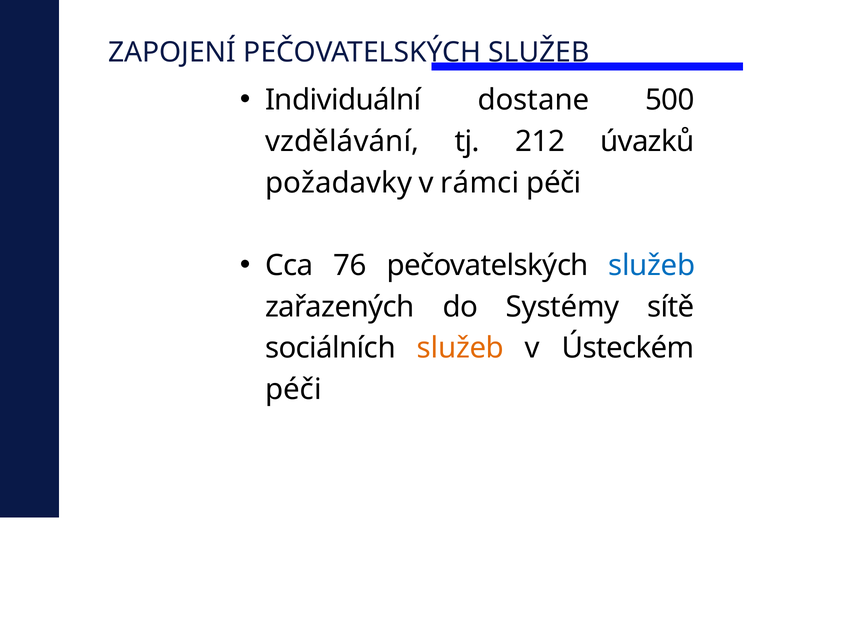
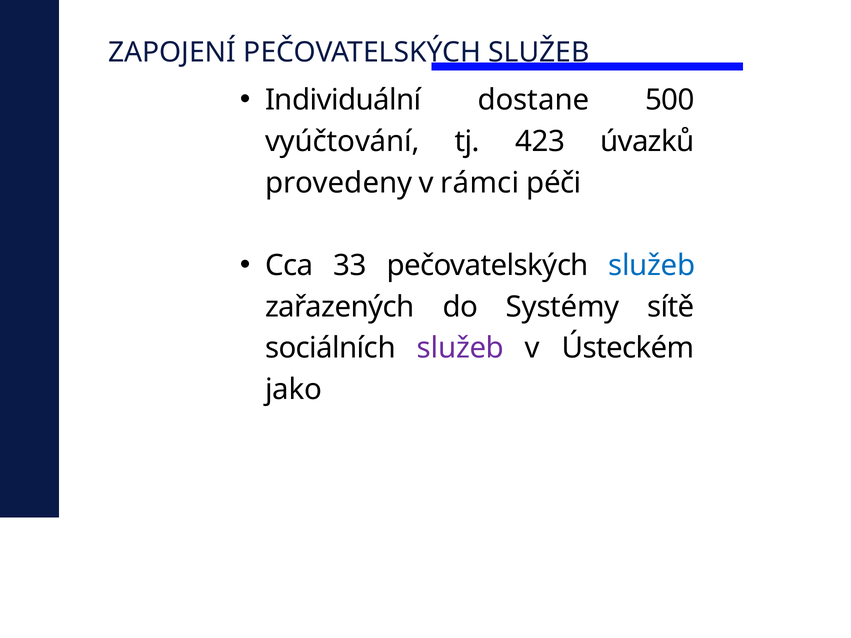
vzdělávání: vzdělávání -> vyúčtování
212: 212 -> 423
požadavky: požadavky -> provedeny
76: 76 -> 33
služeb at (460, 348) colour: orange -> purple
péči at (293, 390): péči -> jako
